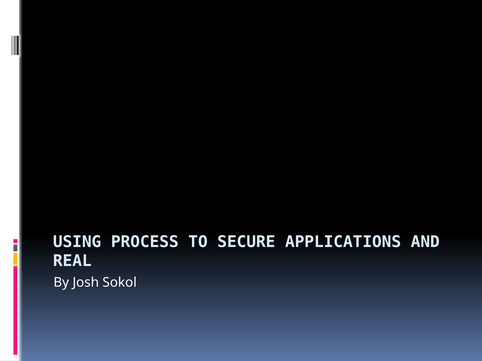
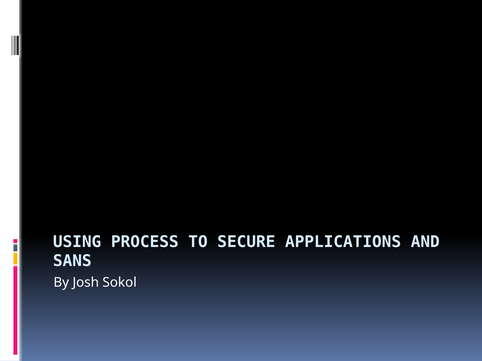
REAL: REAL -> SANS
